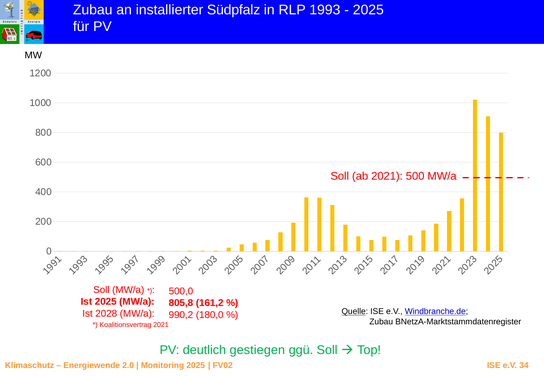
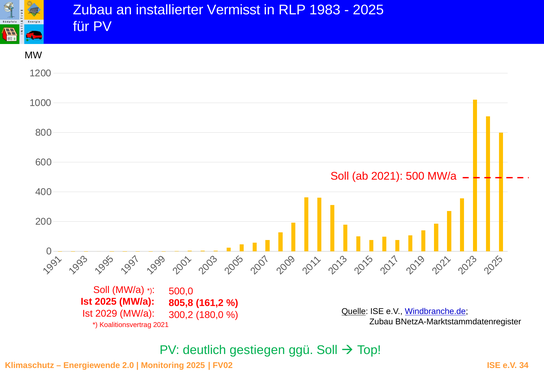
Südpfalz: Südpfalz -> Vermisst
1993: 1993 -> 1983
2028: 2028 -> 2029
990,2: 990,2 -> 300,2
